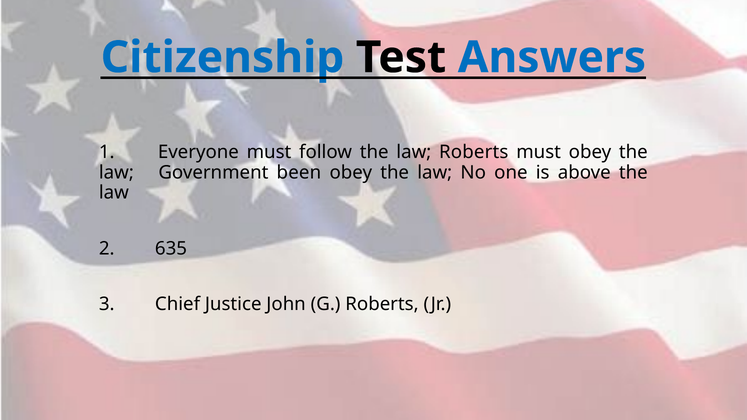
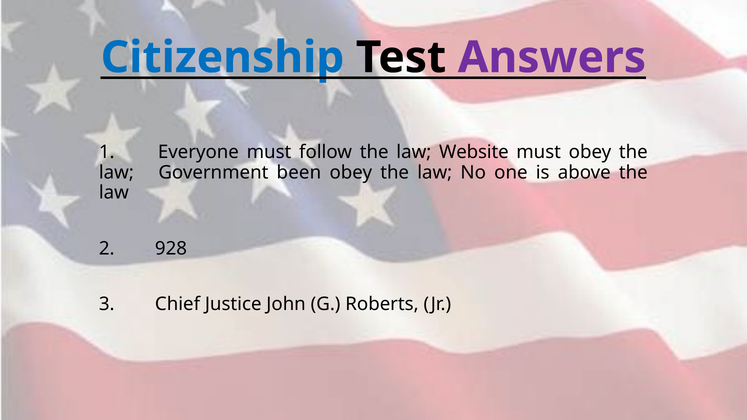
Answers colour: blue -> purple
law Roberts: Roberts -> Website
635: 635 -> 928
